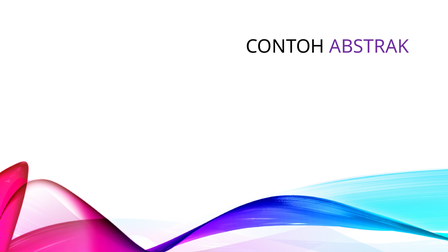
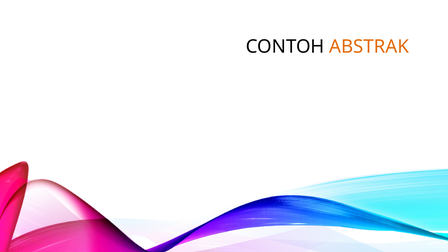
ABSTRAK colour: purple -> orange
